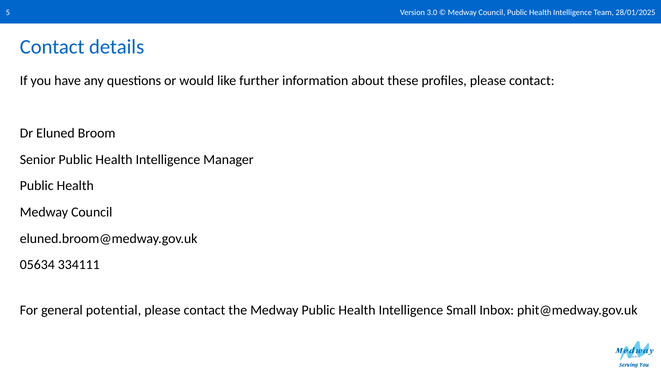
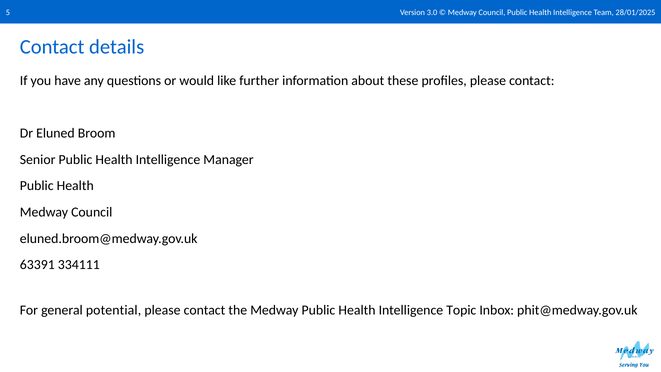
05634: 05634 -> 63391
Small: Small -> Topic
